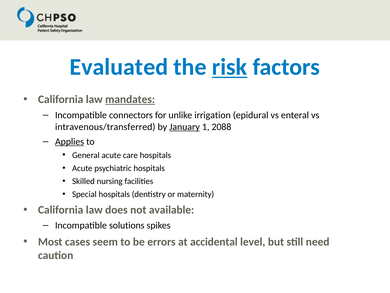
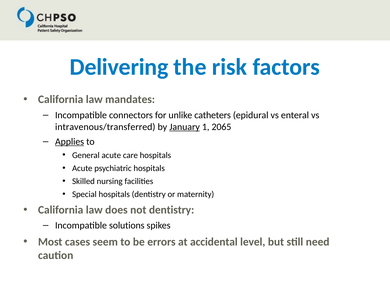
Evaluated: Evaluated -> Delivering
risk underline: present -> none
mandates underline: present -> none
irrigation: irrigation -> catheters
2088: 2088 -> 2065
not available: available -> dentistry
